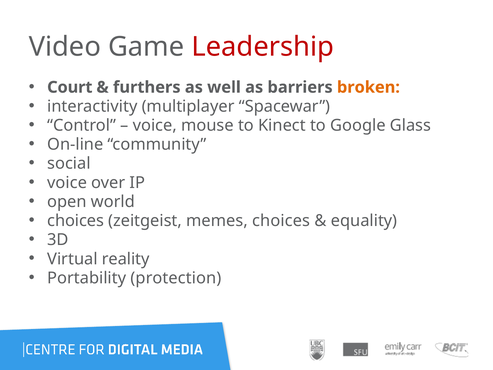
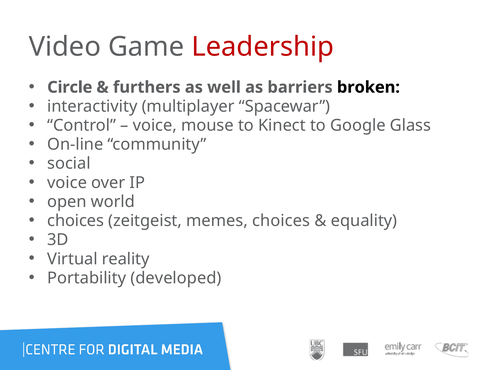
Court: Court -> Circle
broken colour: orange -> black
protection: protection -> developed
